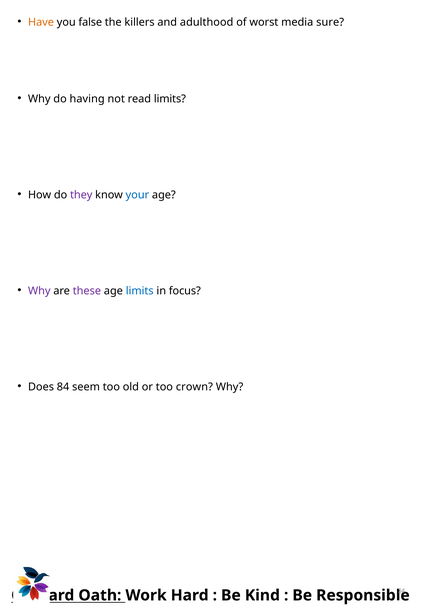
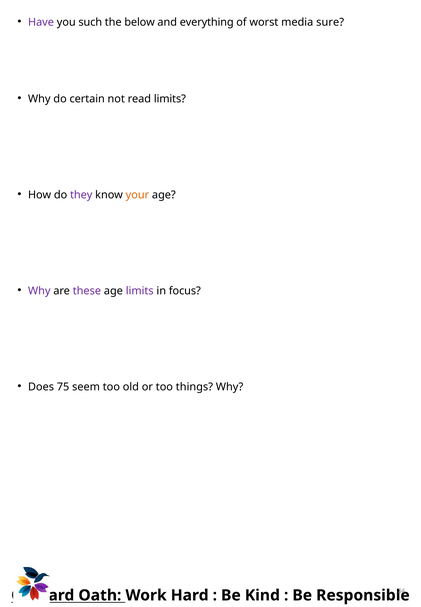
Have colour: orange -> purple
false: false -> such
killers: killers -> below
adulthood: adulthood -> everything
having: having -> certain
your colour: blue -> orange
limits at (140, 291) colour: blue -> purple
84: 84 -> 75
crown: crown -> things
